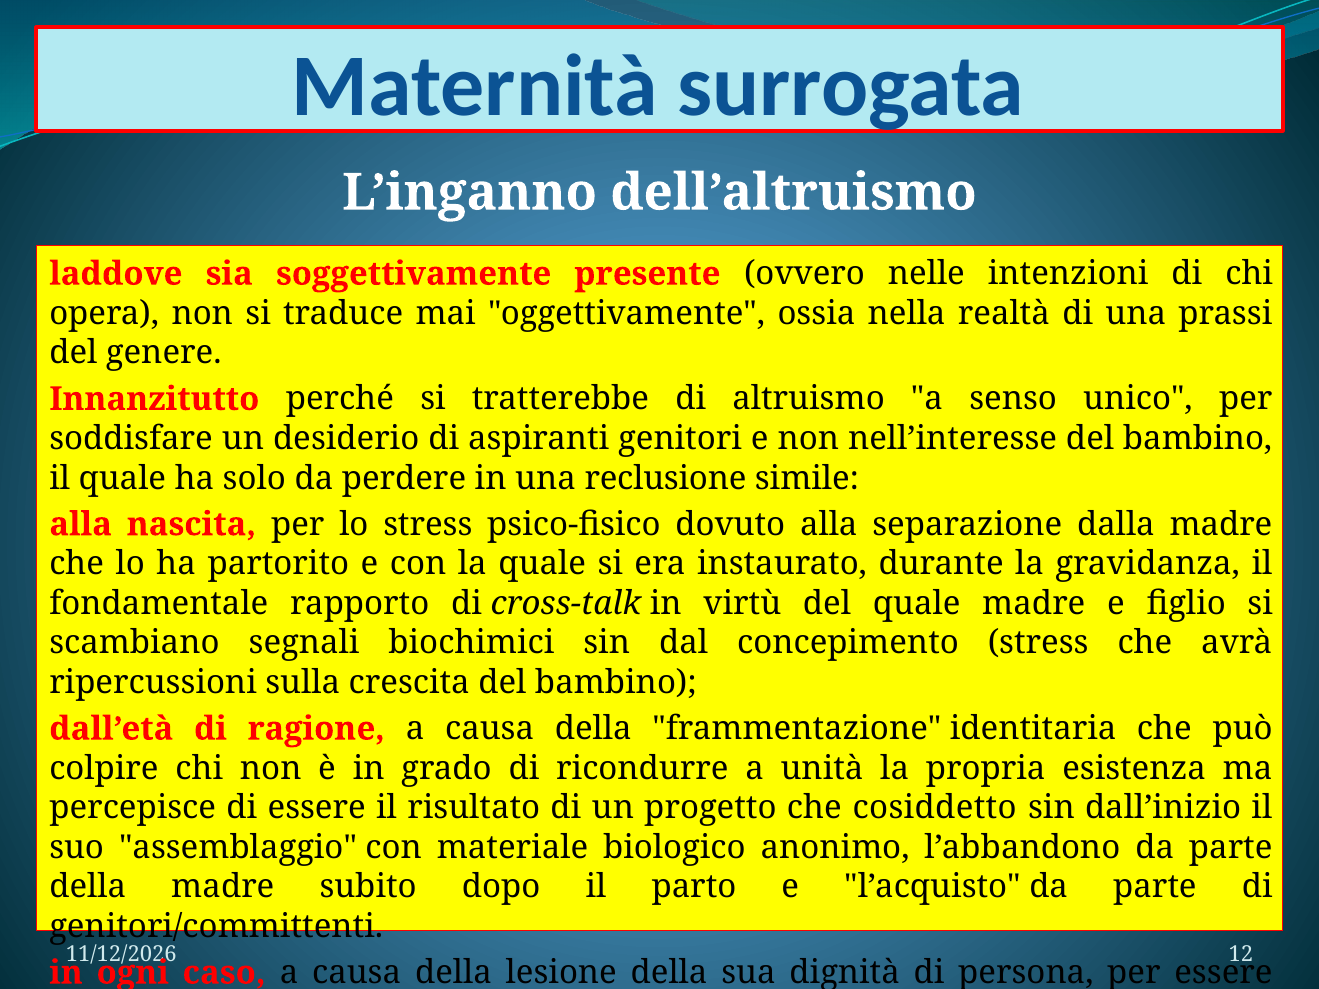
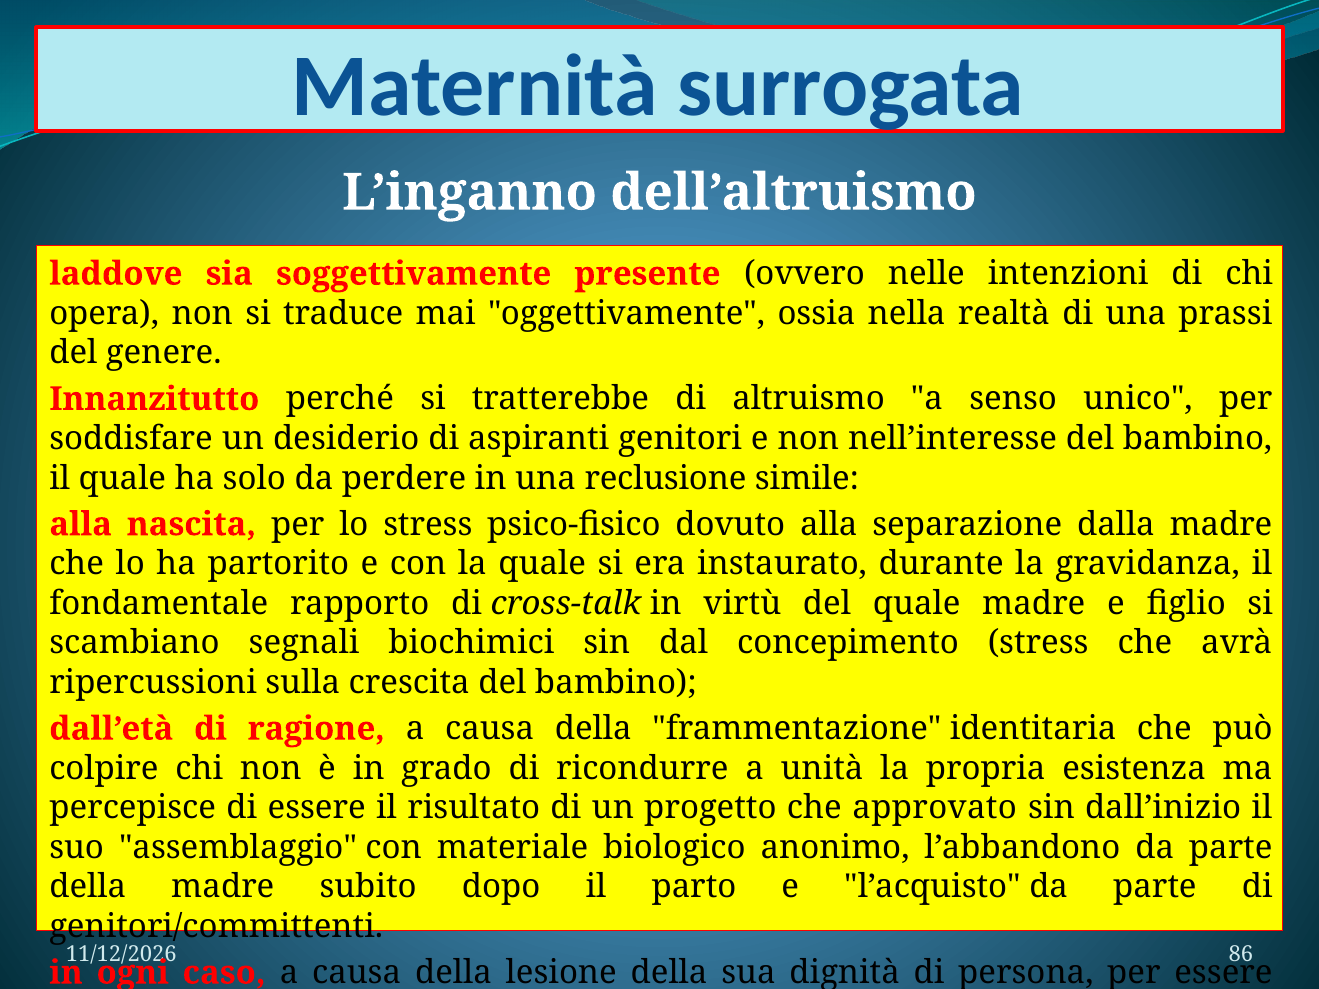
cosiddetto: cosiddetto -> approvato
12: 12 -> 86
